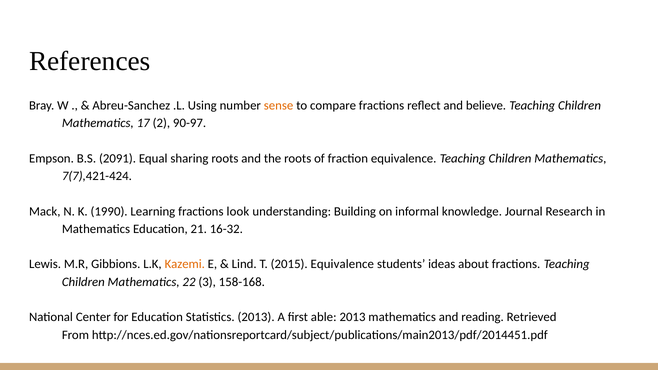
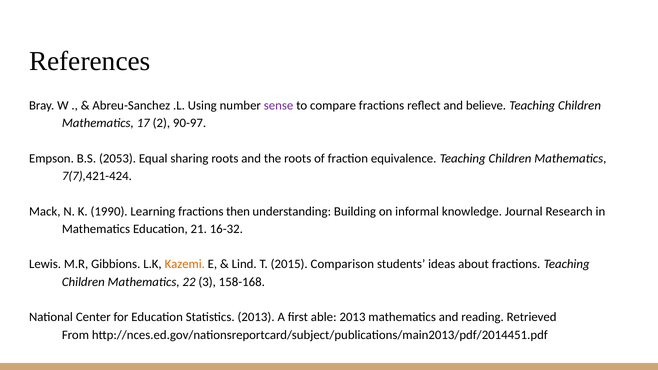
sense colour: orange -> purple
2091: 2091 -> 2053
look: look -> then
2015 Equivalence: Equivalence -> Comparison
